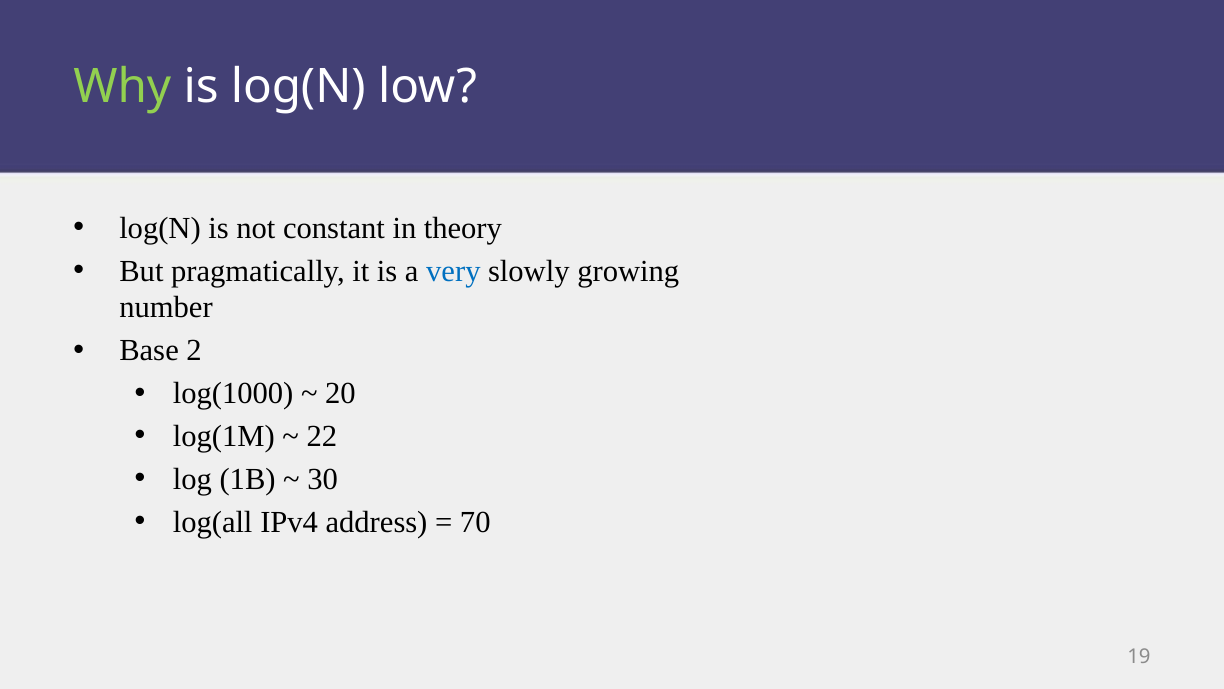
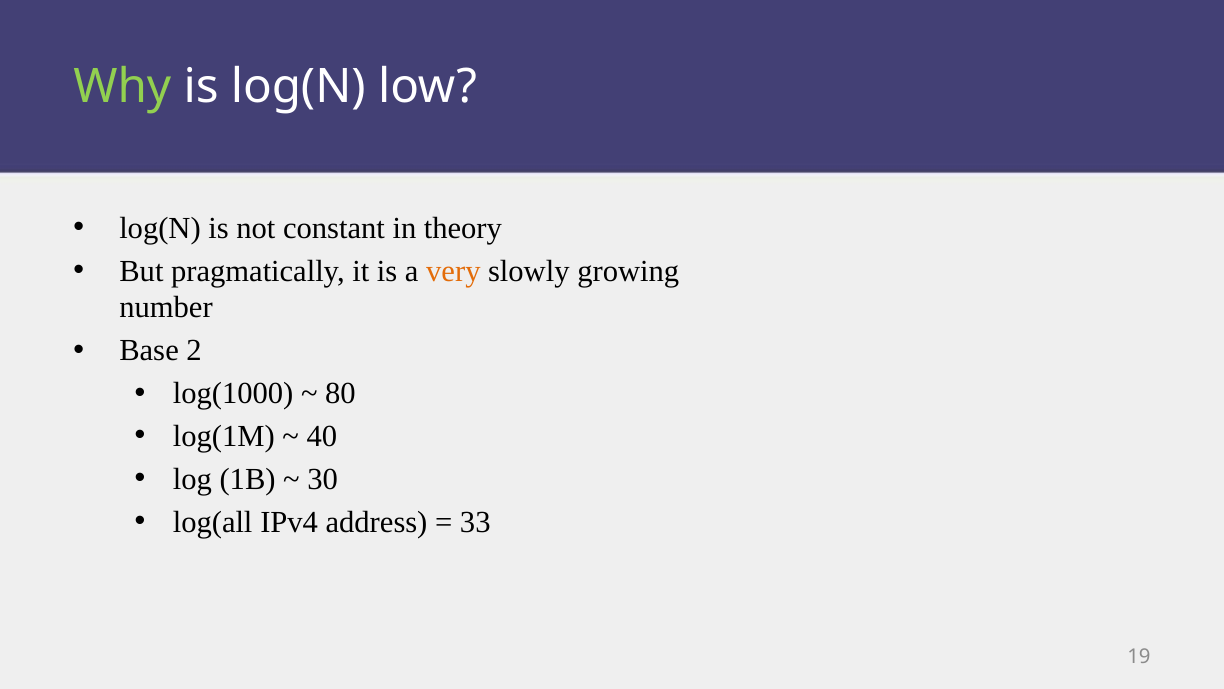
very colour: blue -> orange
20: 20 -> 80
22: 22 -> 40
70: 70 -> 33
